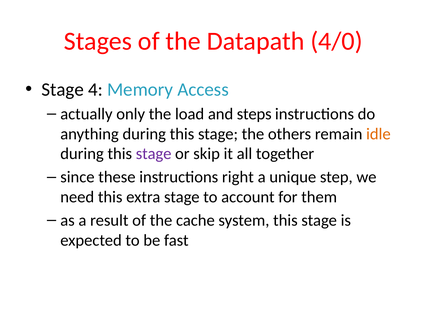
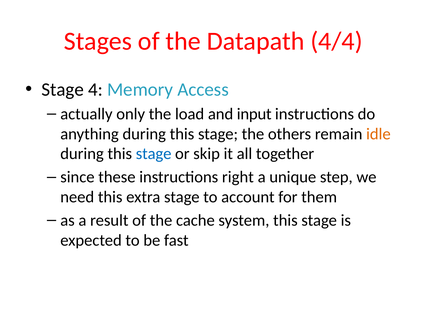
4/0: 4/0 -> 4/4
steps: steps -> input
stage at (154, 154) colour: purple -> blue
